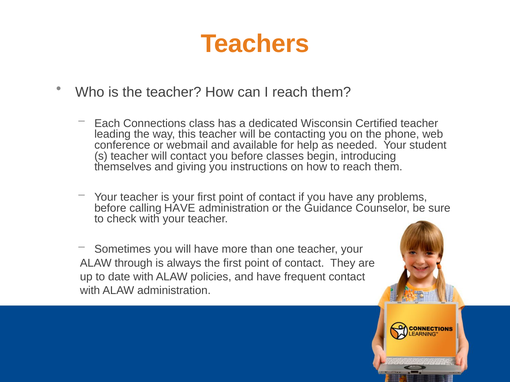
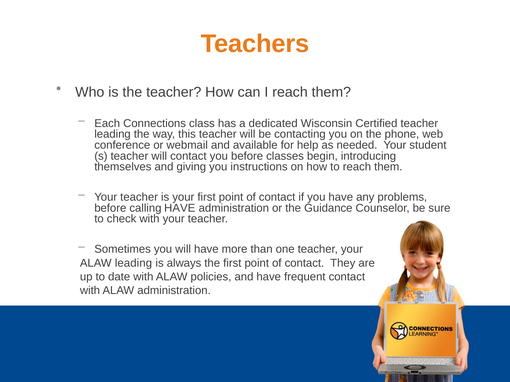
ALAW through: through -> leading
